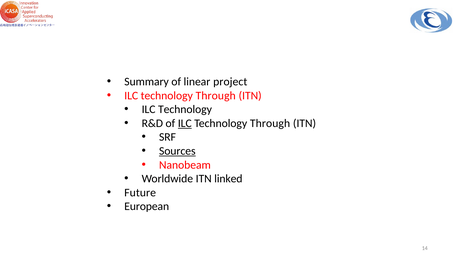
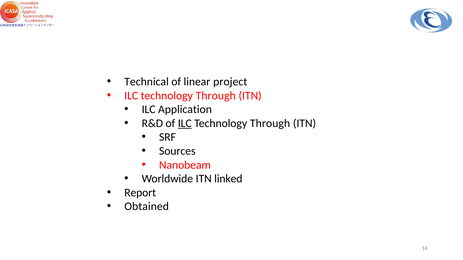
Summary: Summary -> Technical
Technology at (185, 110): Technology -> Application
Sources underline: present -> none
Future: Future -> Report
European: European -> Obtained
